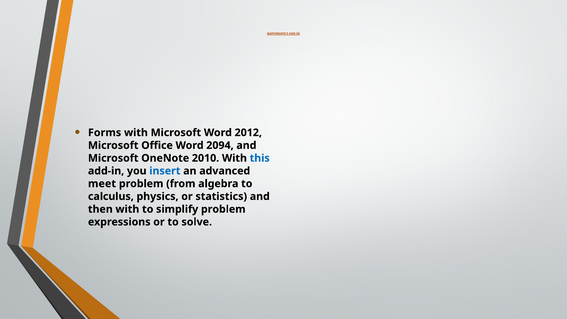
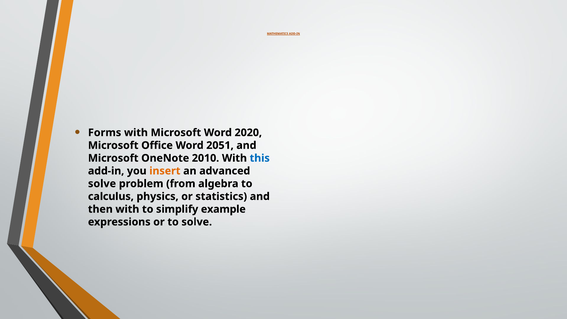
2012: 2012 -> 2020
2094: 2094 -> 2051
insert colour: blue -> orange
meet at (102, 184): meet -> solve
simplify problem: problem -> example
